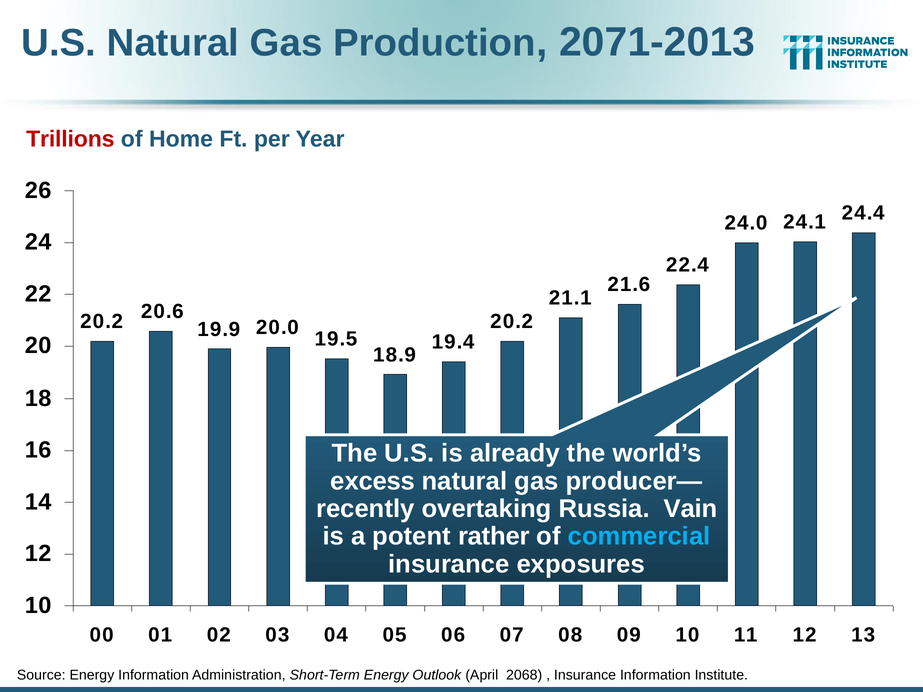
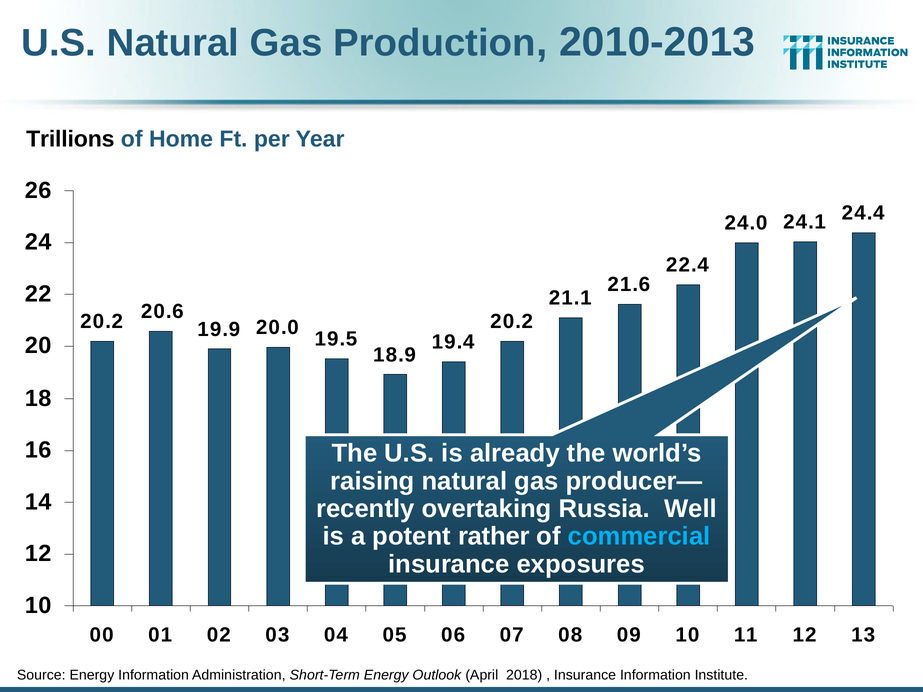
2071-2013: 2071-2013 -> 2010-2013
Trillions colour: red -> black
excess: excess -> raising
Vain: Vain -> Well
2068: 2068 -> 2018
